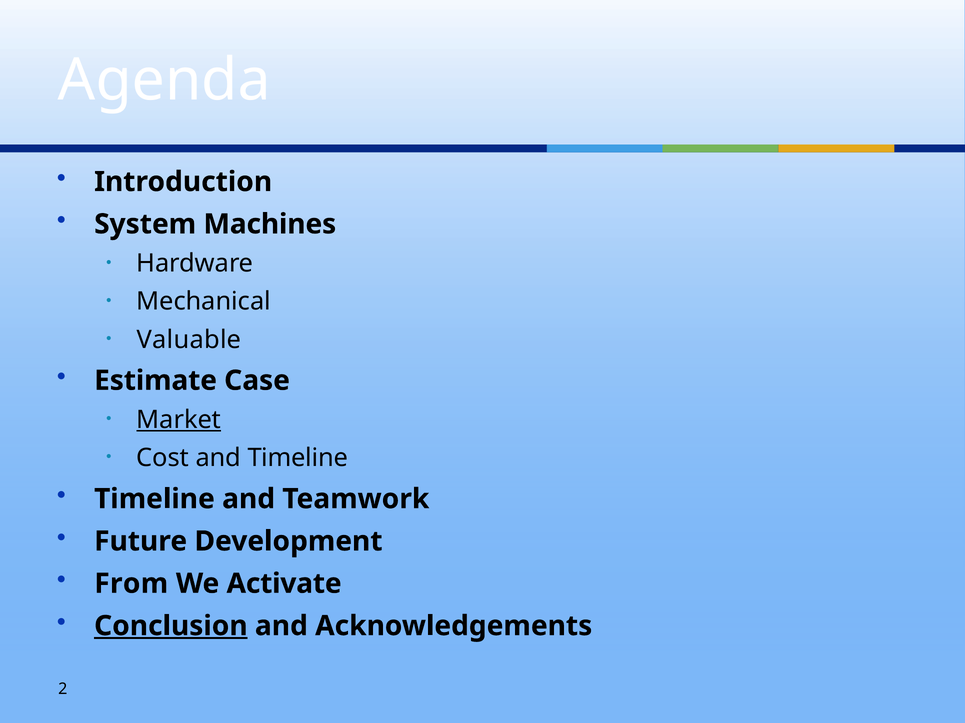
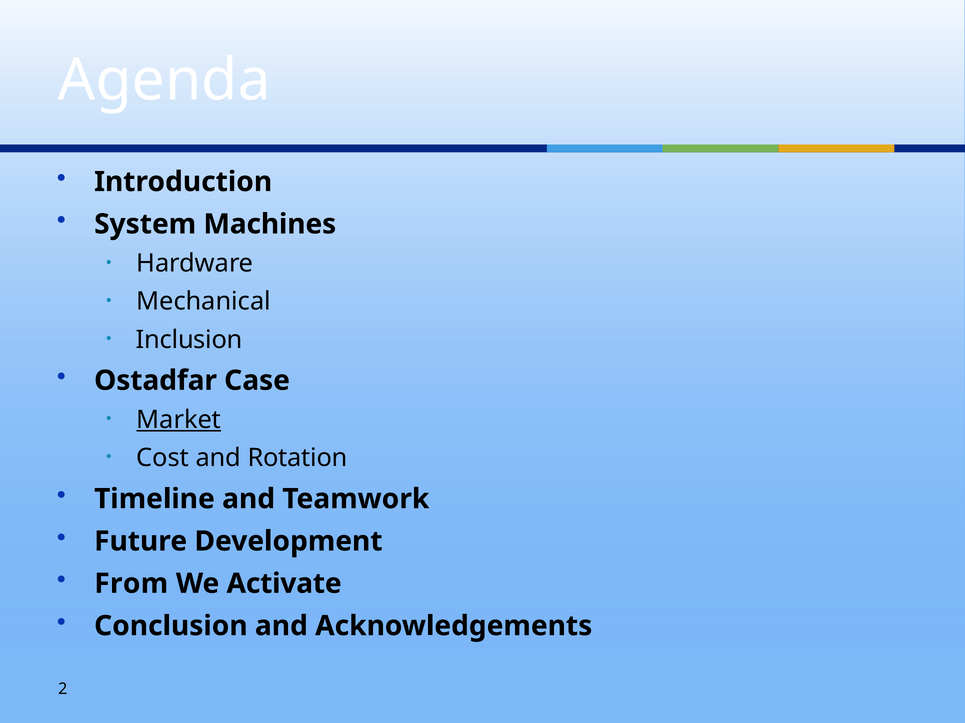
Valuable: Valuable -> Inclusion
Estimate: Estimate -> Ostadfar
and Timeline: Timeline -> Rotation
Conclusion underline: present -> none
